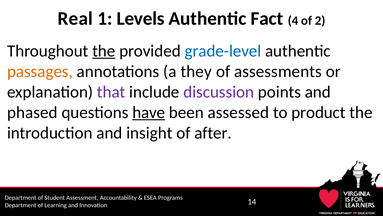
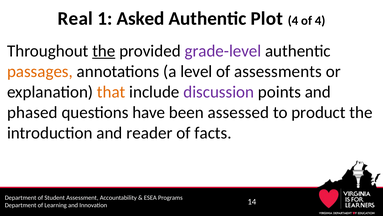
Levels: Levels -> Asked
Fact: Fact -> Plot
of 2: 2 -> 4
grade-level colour: blue -> purple
they: they -> level
that colour: purple -> orange
have underline: present -> none
insight: insight -> reader
after: after -> facts
